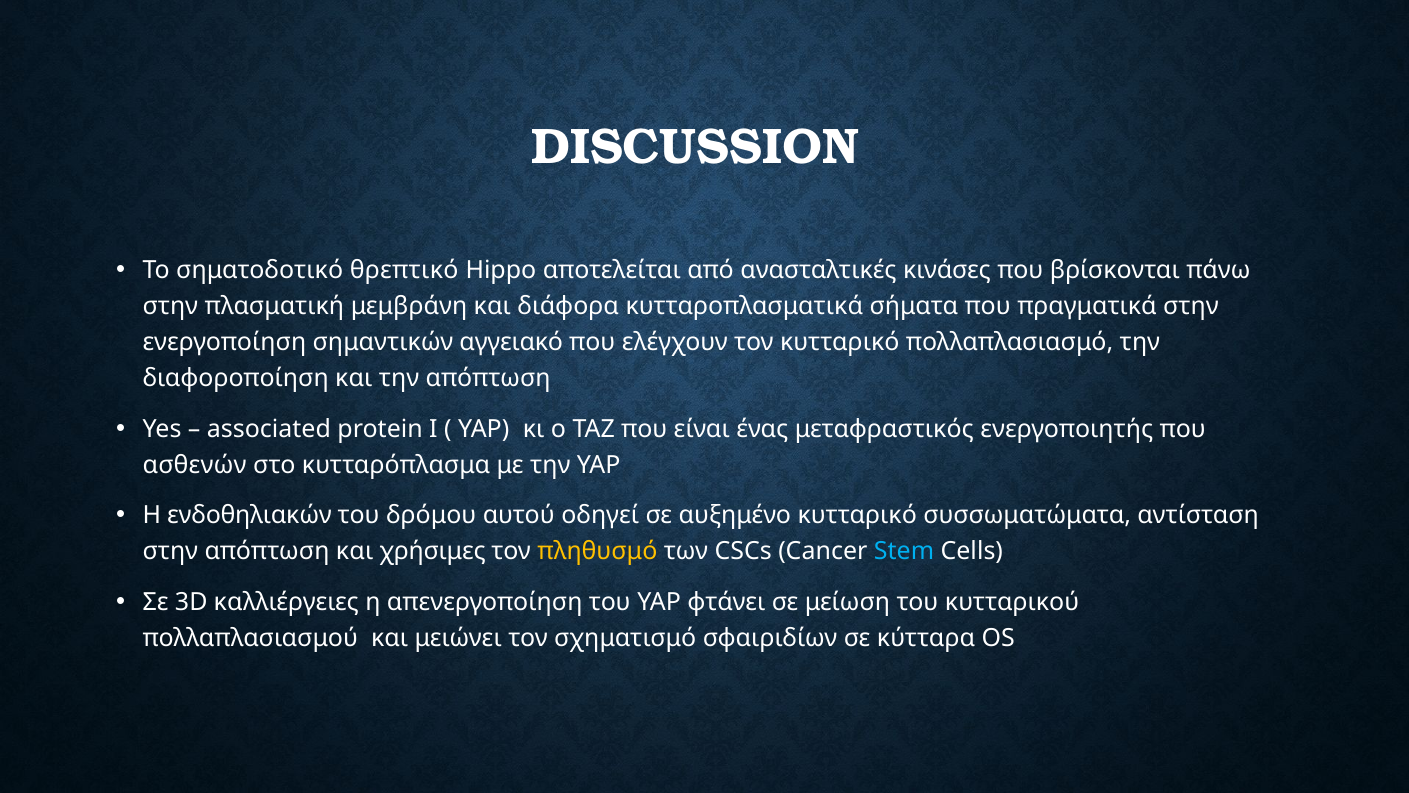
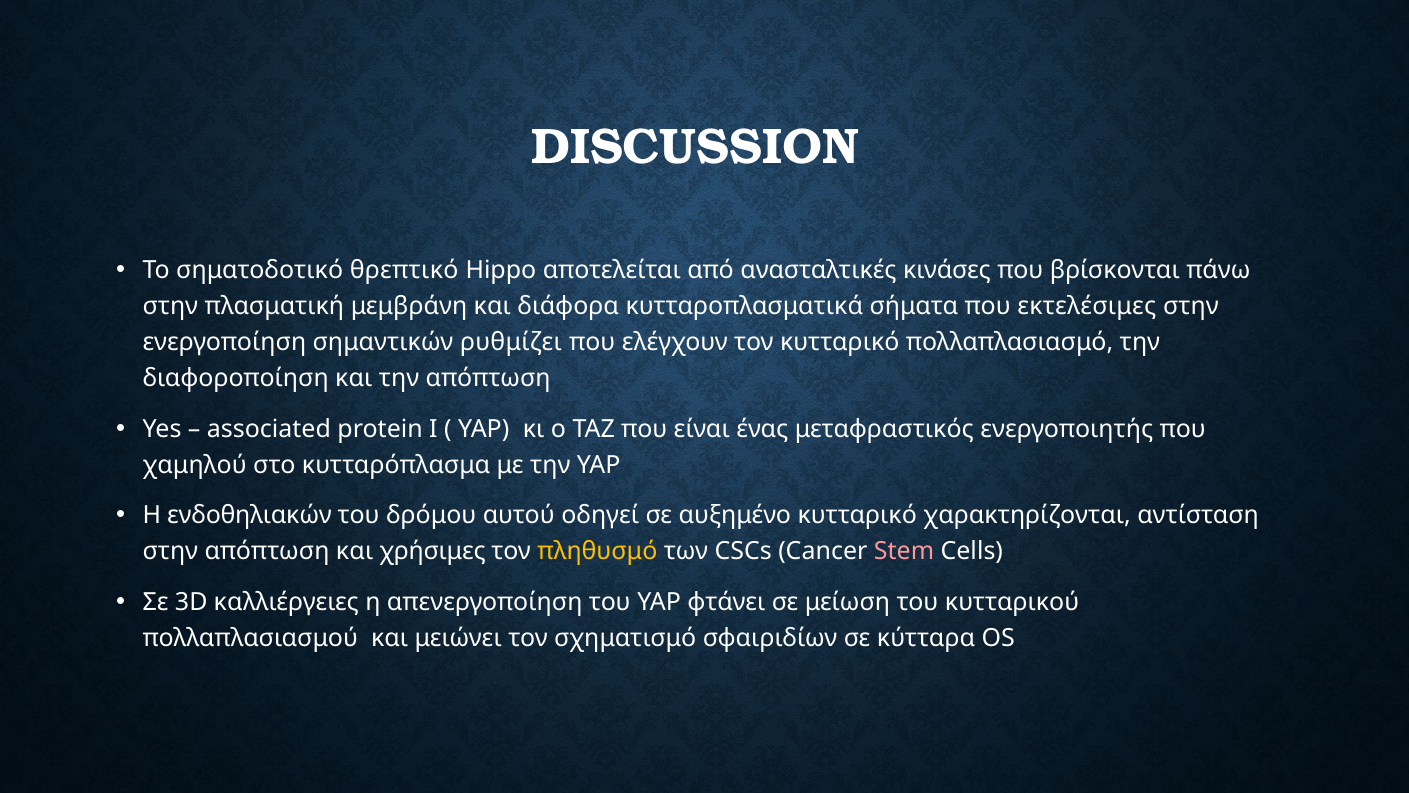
πραγματικά: πραγματικά -> εκτελέσιμες
αγγειακό: αγγειακό -> ρυθμίζει
ασθενών: ασθενών -> χαμηλού
συσσωματώματα: συσσωματώματα -> χαρακτηρίζονται
Stem colour: light blue -> pink
